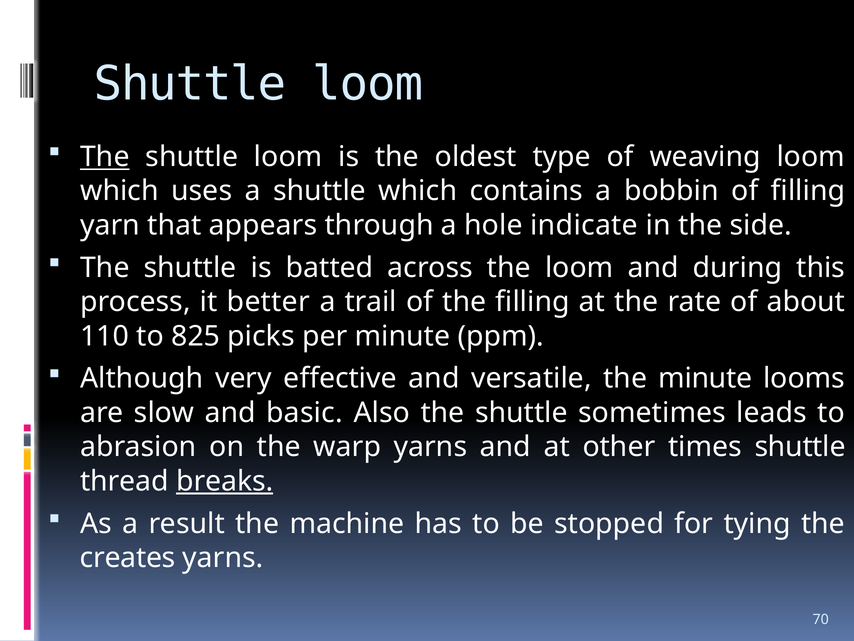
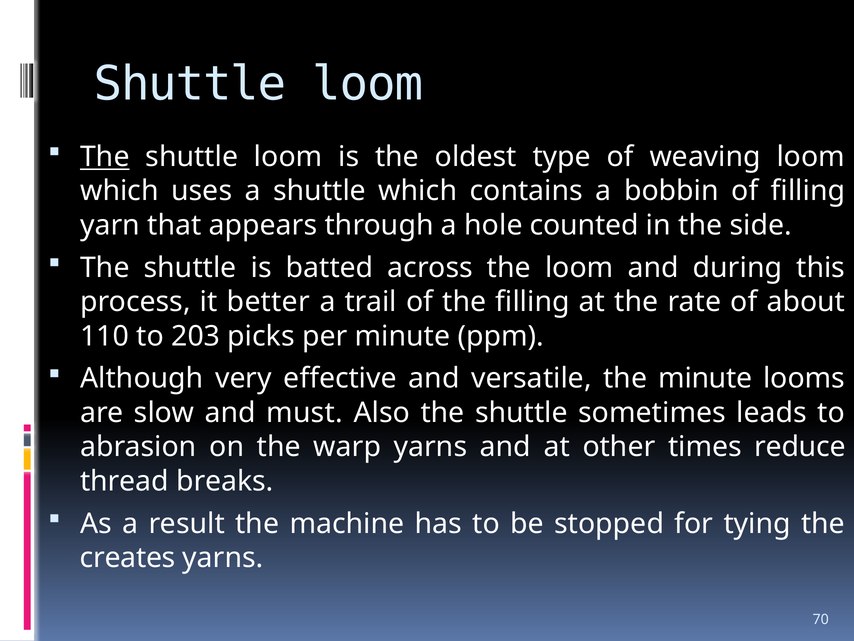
indicate: indicate -> counted
825: 825 -> 203
basic: basic -> must
times shuttle: shuttle -> reduce
breaks underline: present -> none
